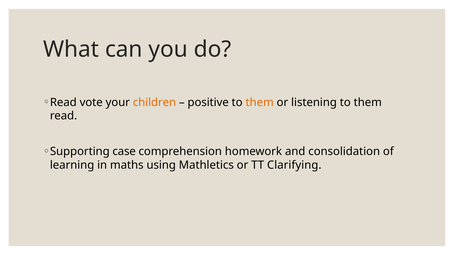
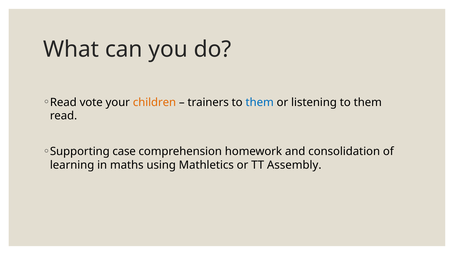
positive: positive -> trainers
them at (260, 102) colour: orange -> blue
Clarifying: Clarifying -> Assembly
